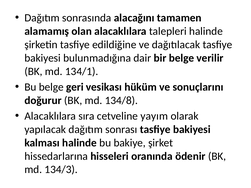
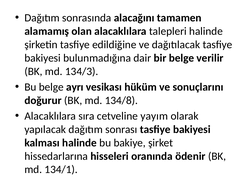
134/1: 134/1 -> 134/3
geri: geri -> ayrı
134/3: 134/3 -> 134/1
